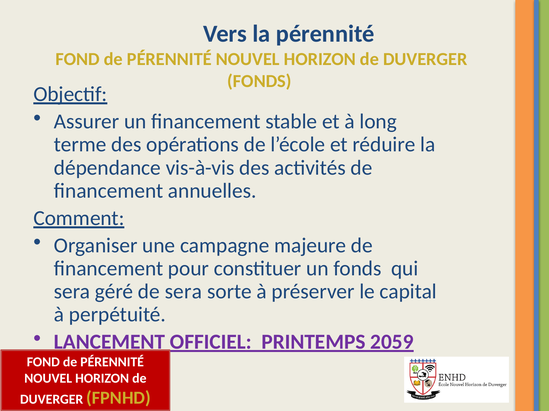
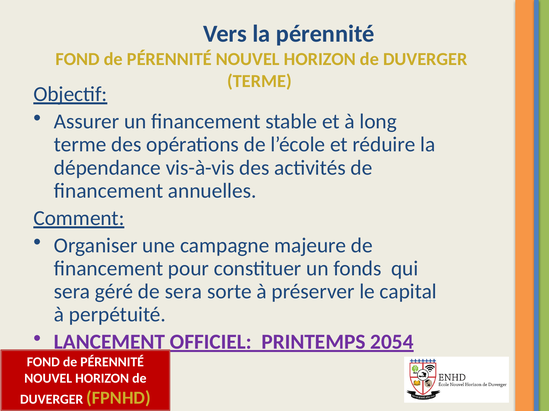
FONDS at (259, 81): FONDS -> TERME
2059: 2059 -> 2054
